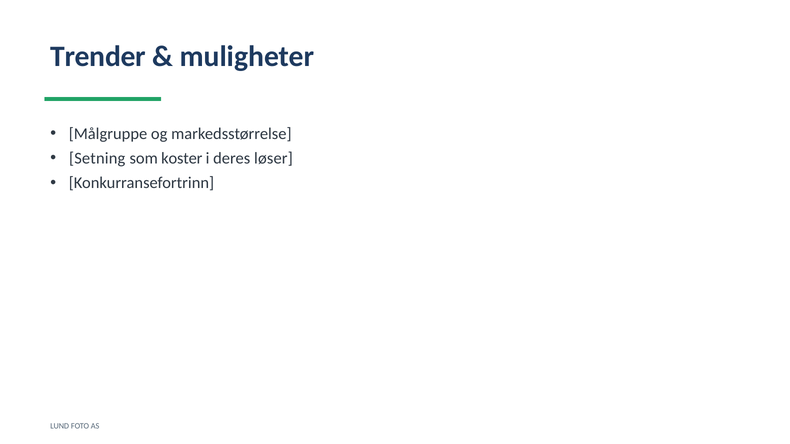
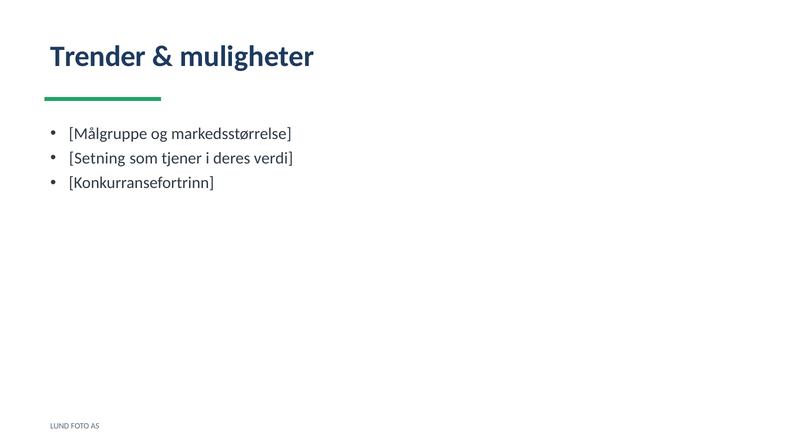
koster: koster -> tjener
løser: løser -> verdi
